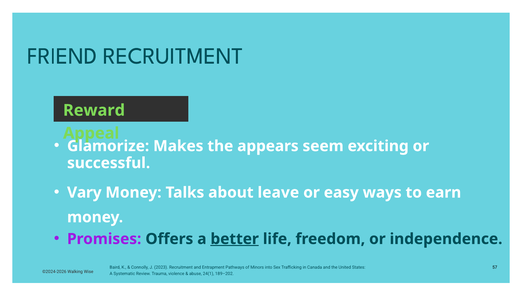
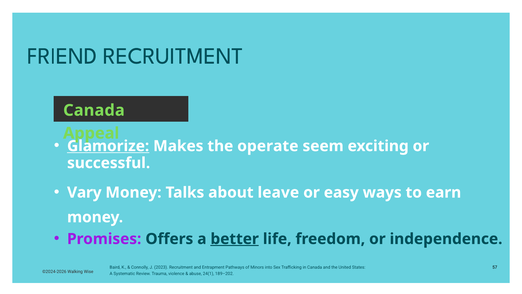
Reward at (94, 110): Reward -> Canada
Glamorize underline: none -> present
appears: appears -> operate
